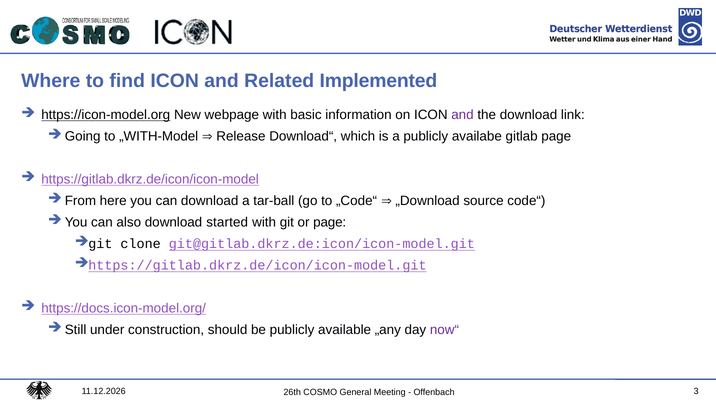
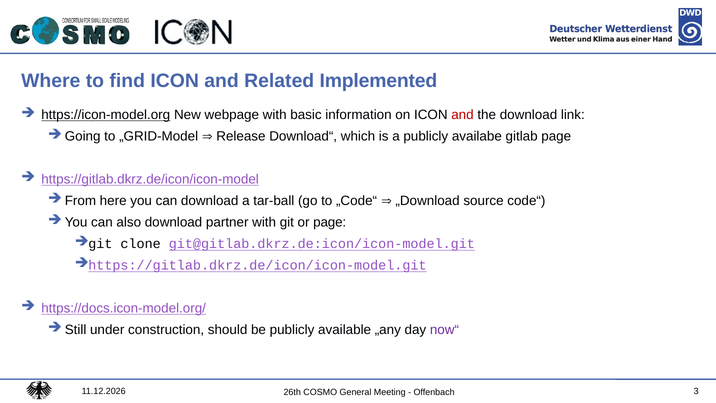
and at (462, 115) colour: purple -> red
„WITH-Model: „WITH-Model -> „GRID-Model
started: started -> partner
